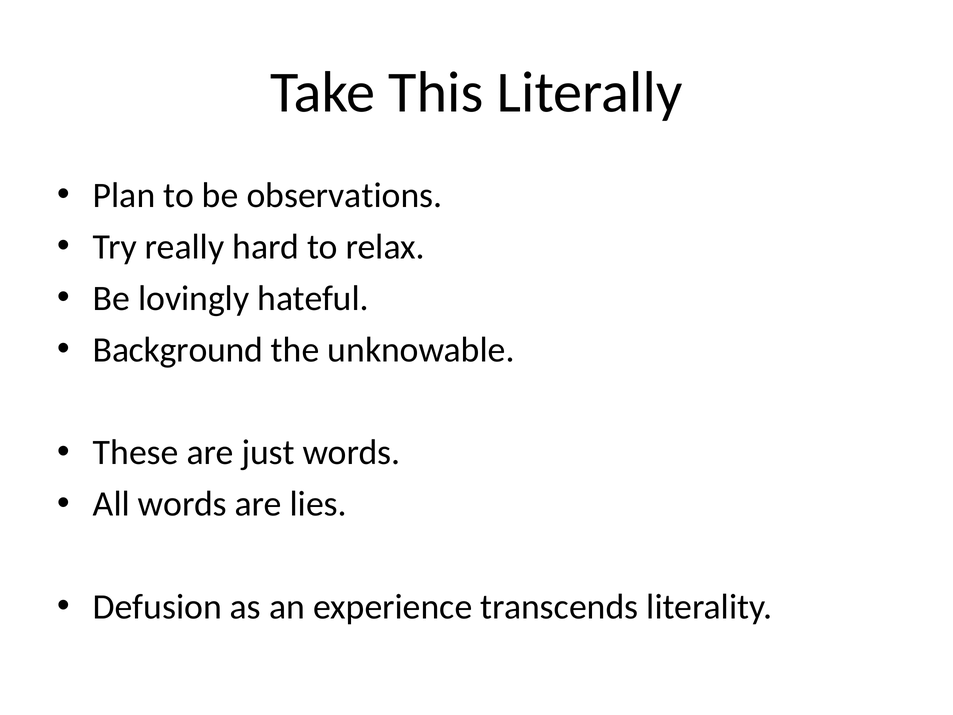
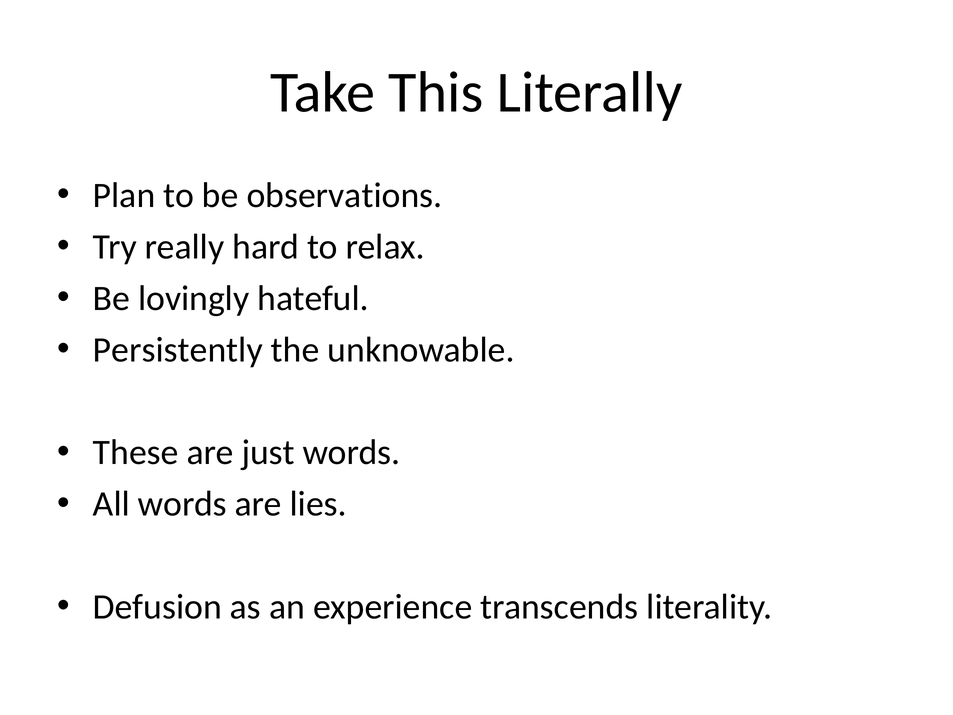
Background: Background -> Persistently
